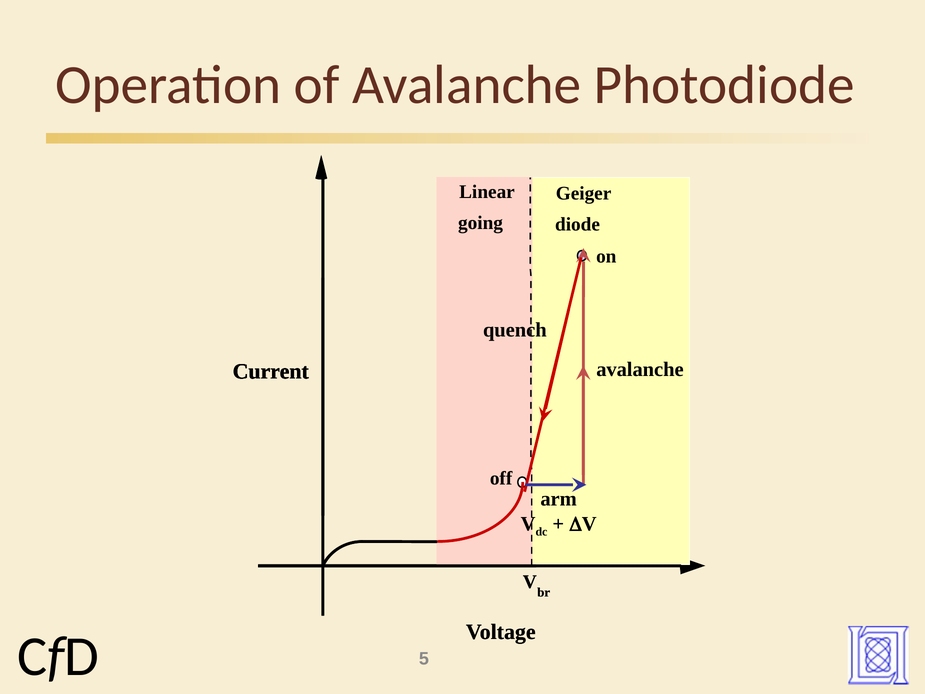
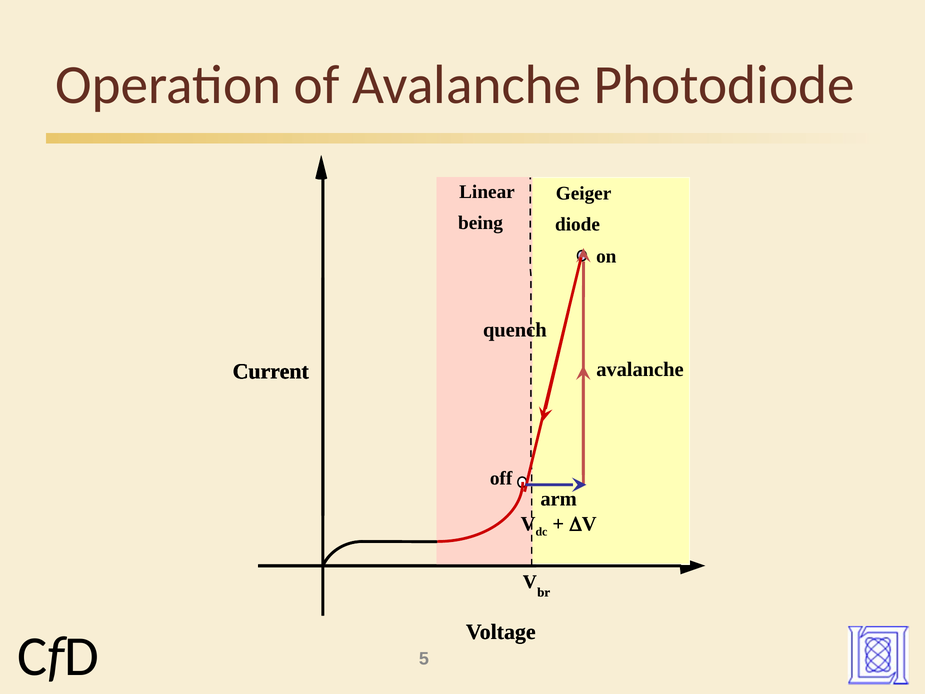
going: going -> being
